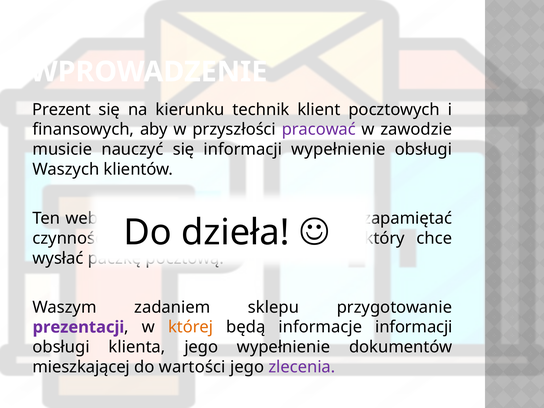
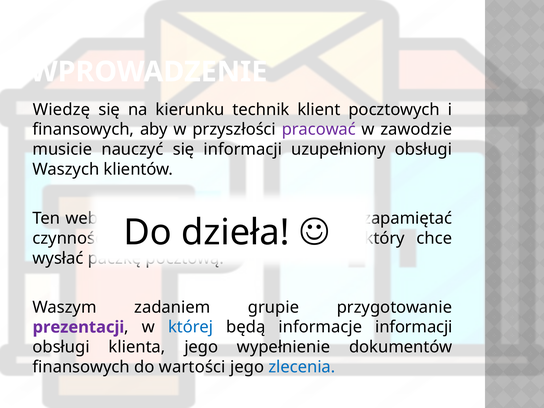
Prezent: Prezent -> Wiedzę
informacji wypełnienie: wypełnienie -> uzupełniony
sklepu: sklepu -> grupie
której colour: orange -> blue
mieszkającej at (81, 367): mieszkającej -> finansowych
zlecenia colour: purple -> blue
